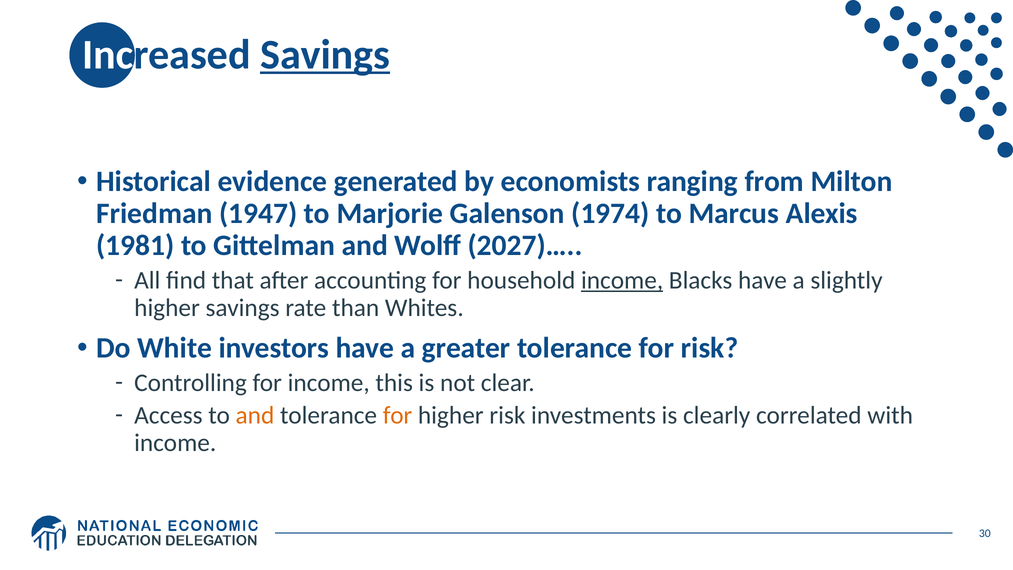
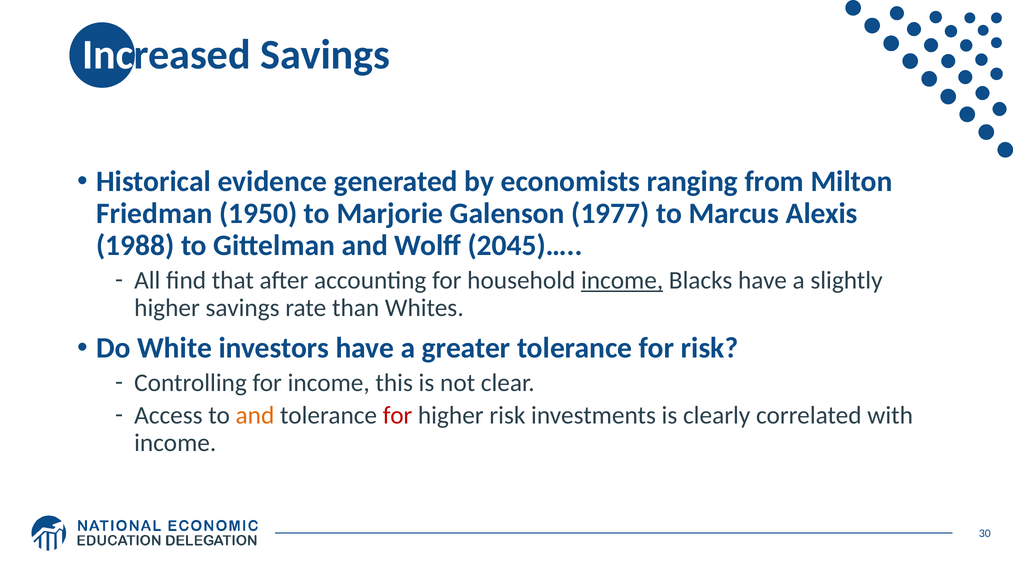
Savings at (325, 55) underline: present -> none
1947: 1947 -> 1950
1974: 1974 -> 1977
1981: 1981 -> 1988
2027)…: 2027)… -> 2045)…
for at (398, 415) colour: orange -> red
